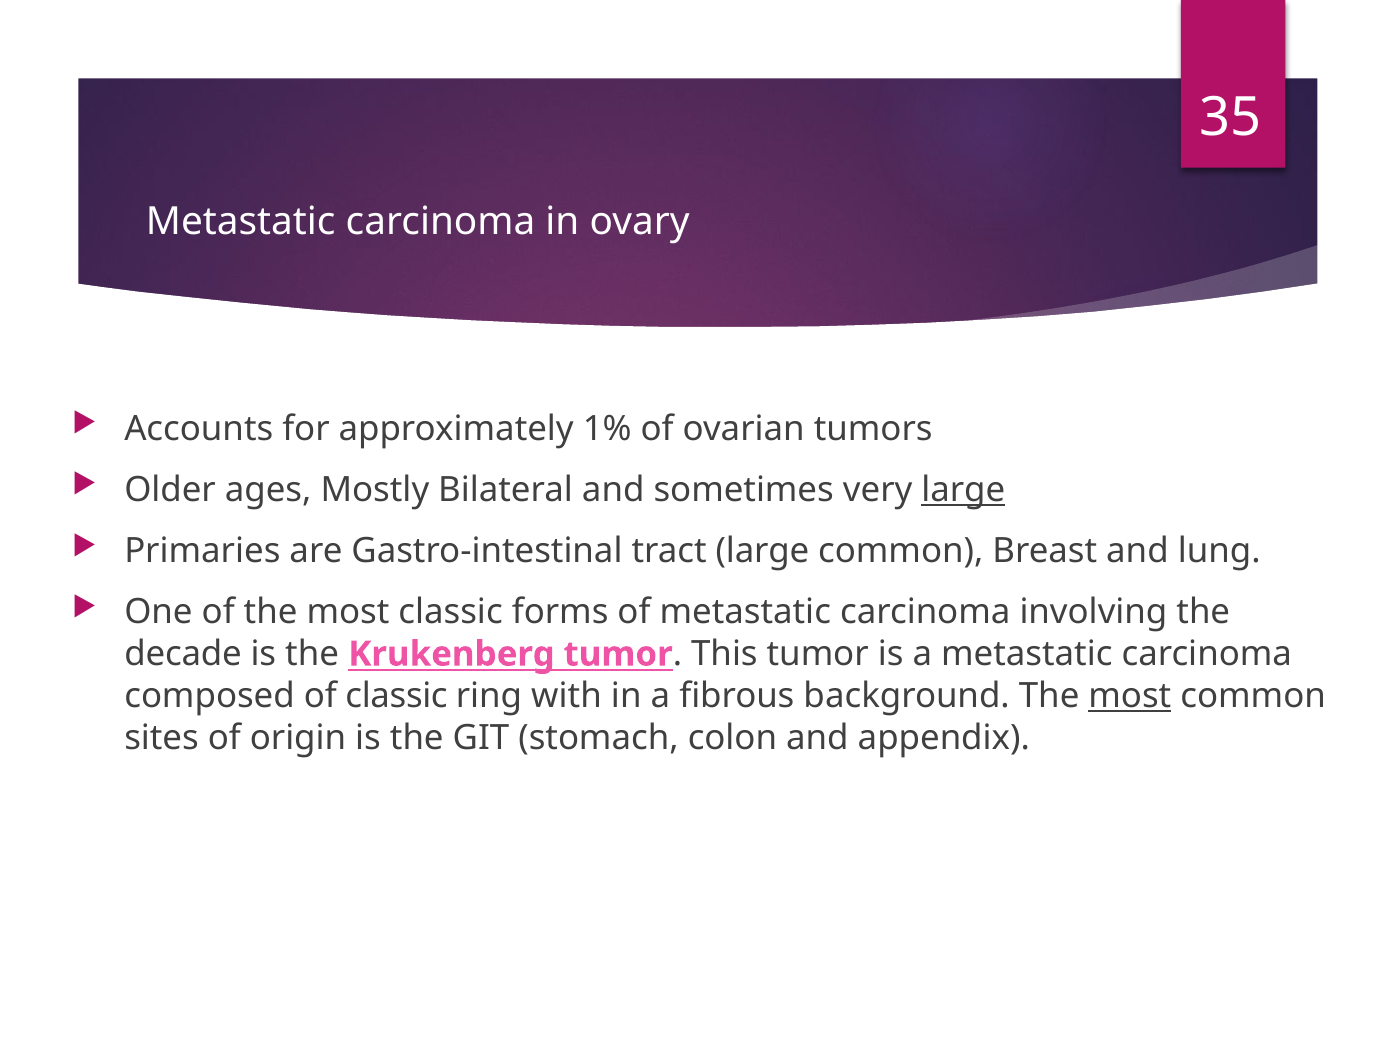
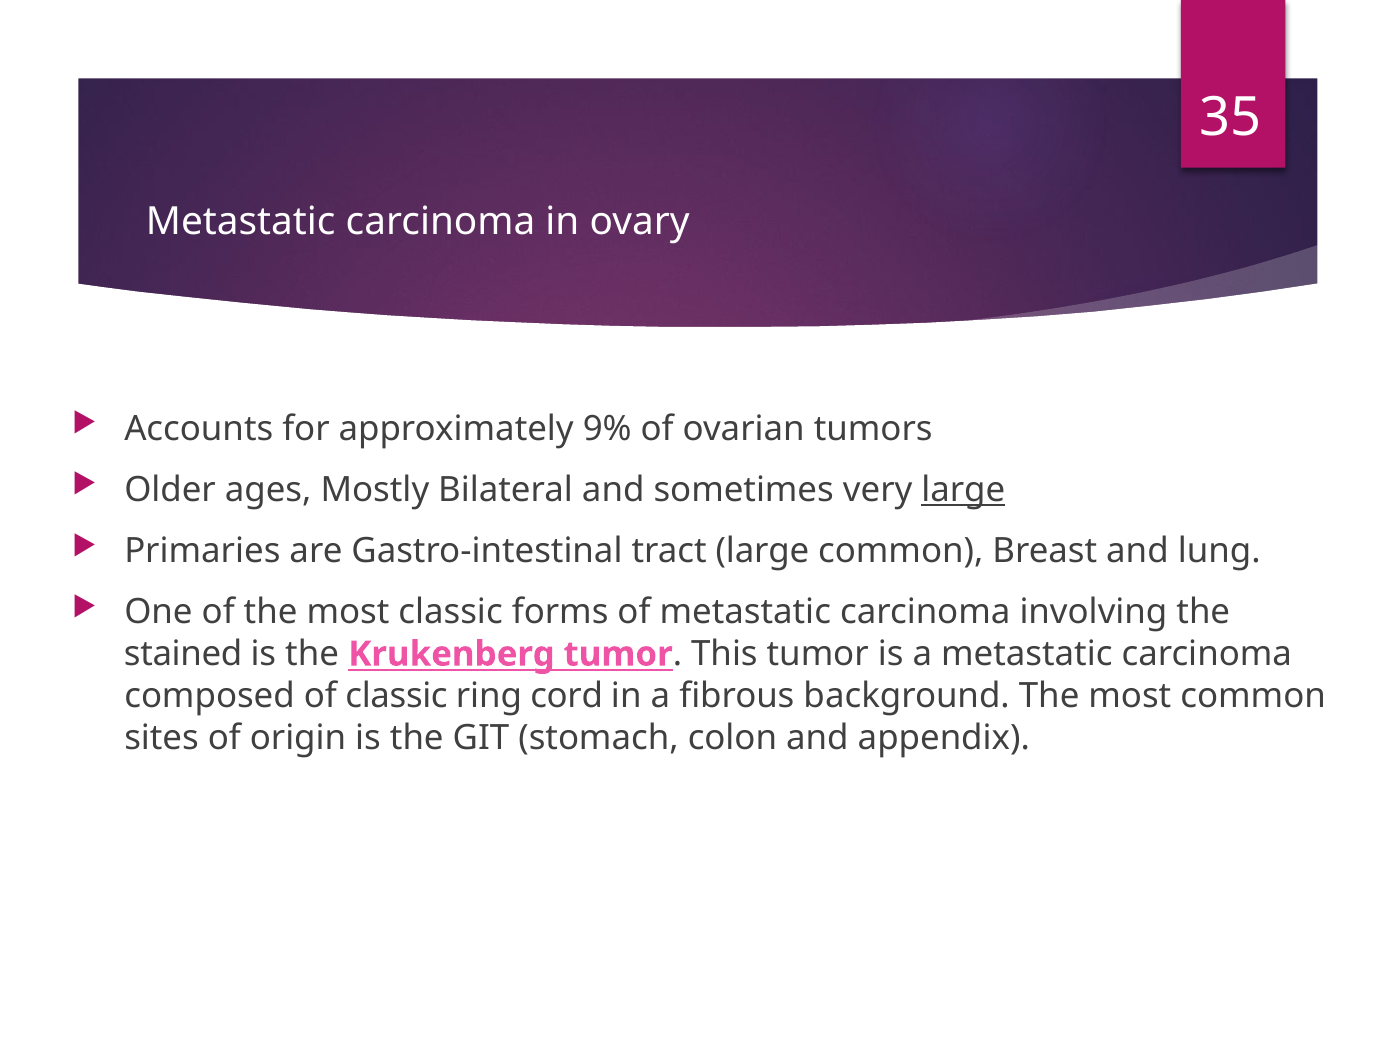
1%: 1% -> 9%
decade: decade -> stained
with: with -> cord
most at (1130, 696) underline: present -> none
